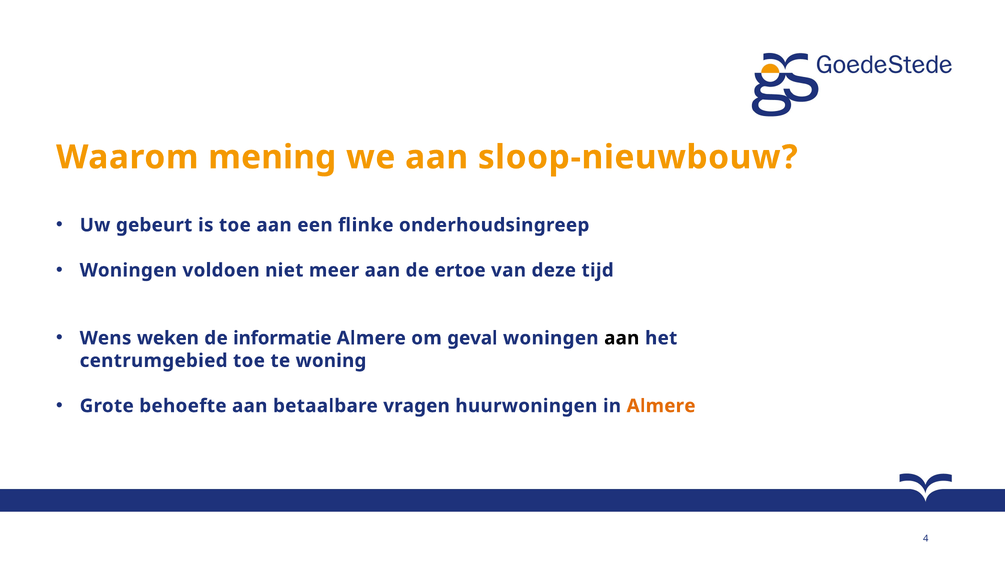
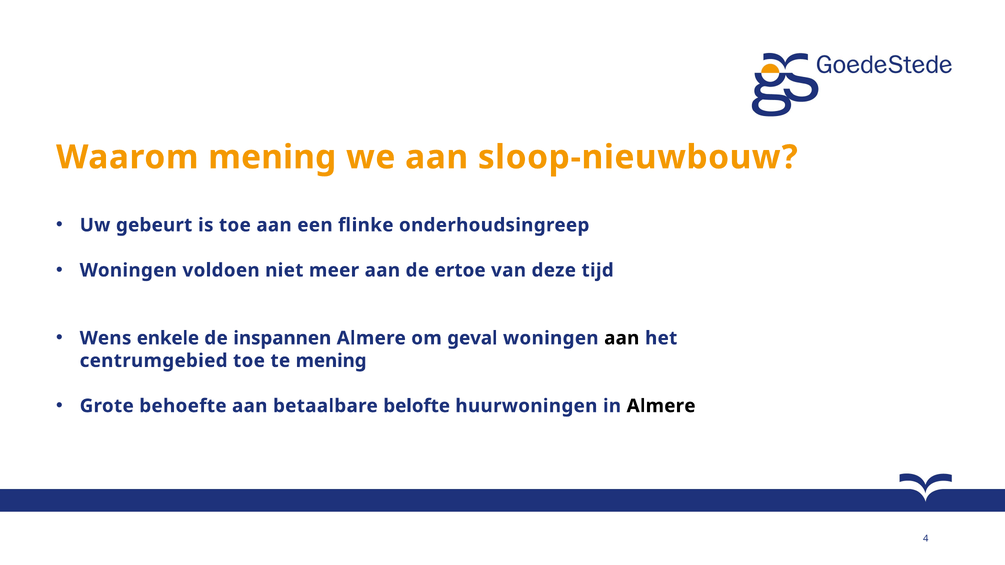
weken: weken -> enkele
informatie: informatie -> inspannen
te woning: woning -> mening
vragen: vragen -> belofte
Almere at (661, 406) colour: orange -> black
